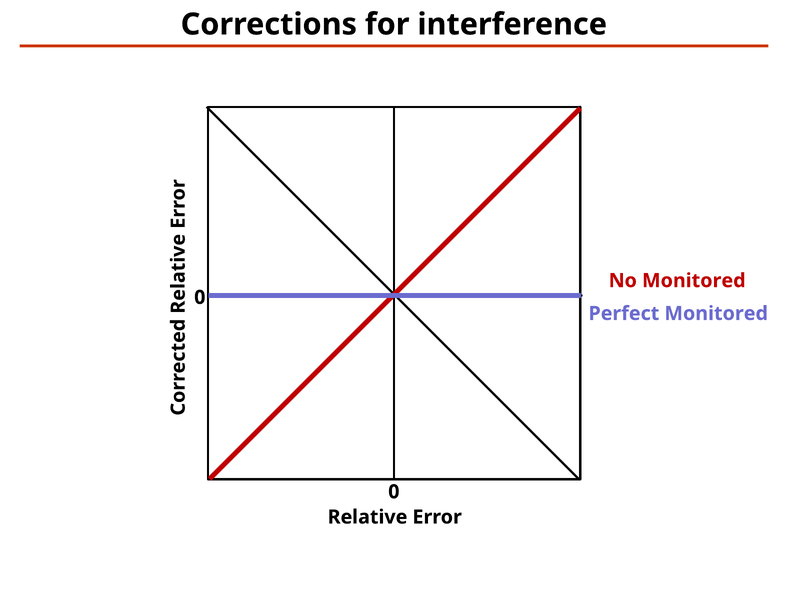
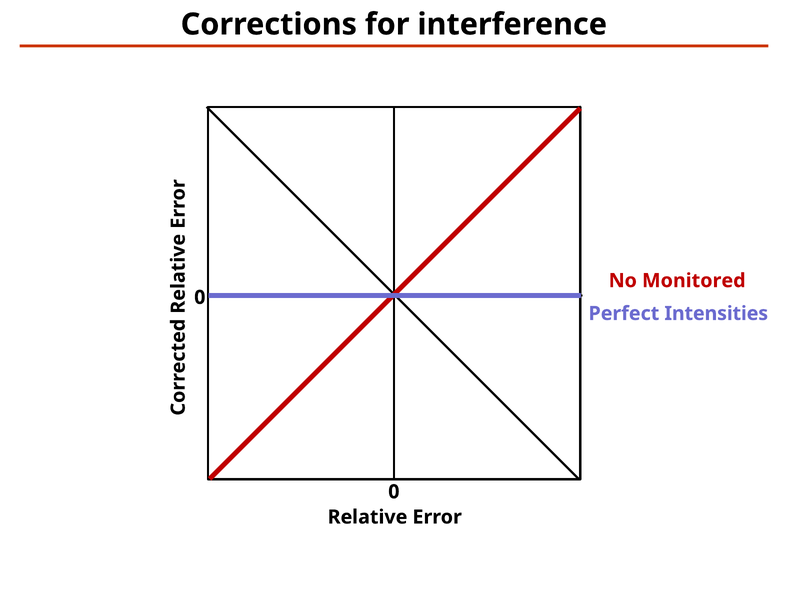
Perfect Monitored: Monitored -> Intensities
